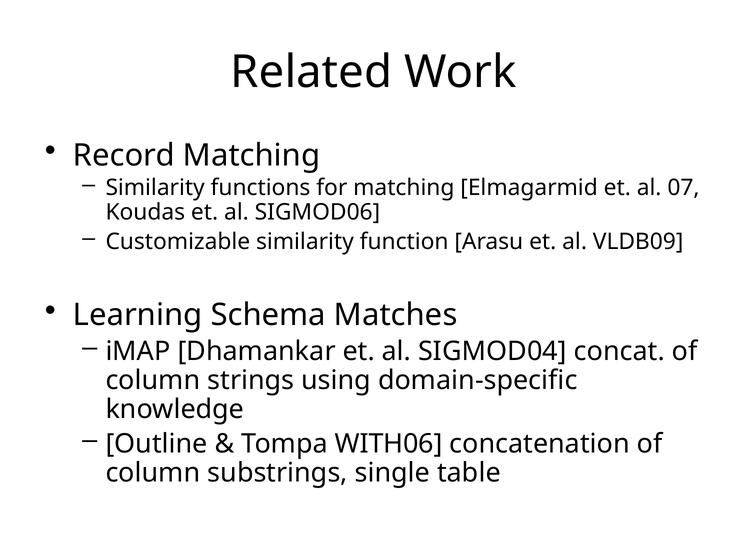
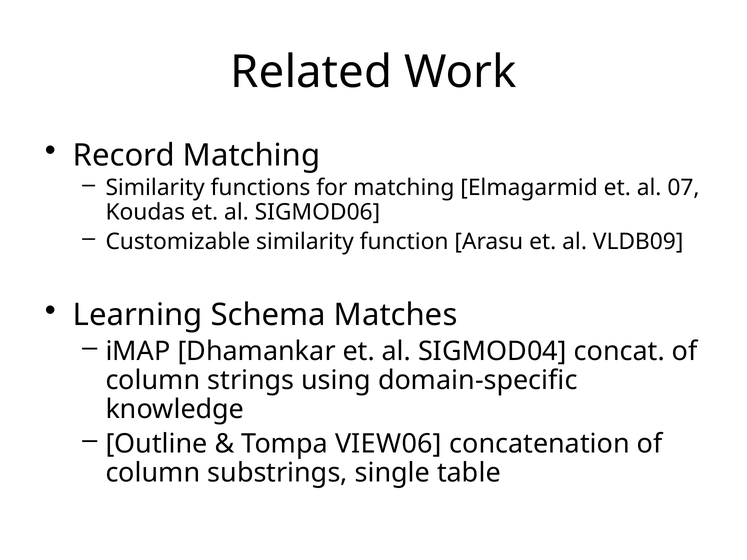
WITH06: WITH06 -> VIEW06
